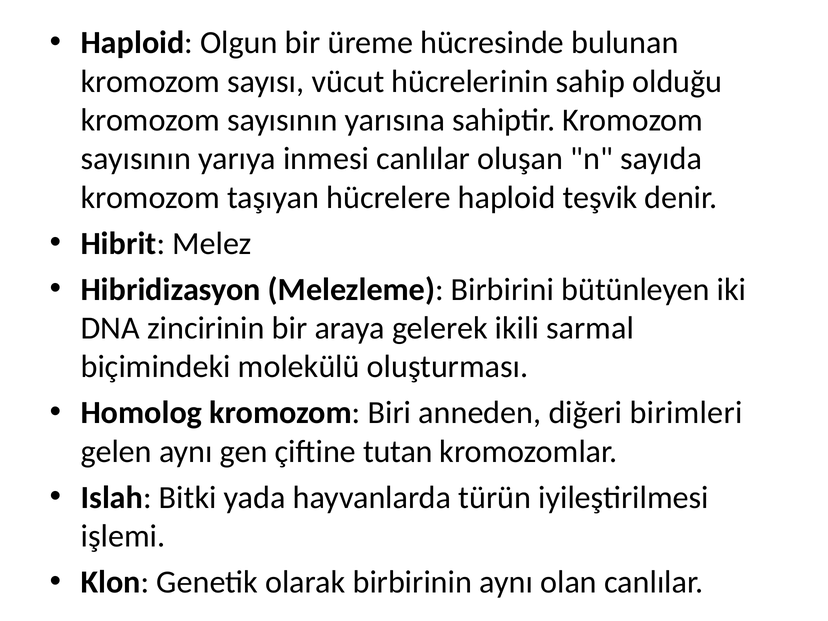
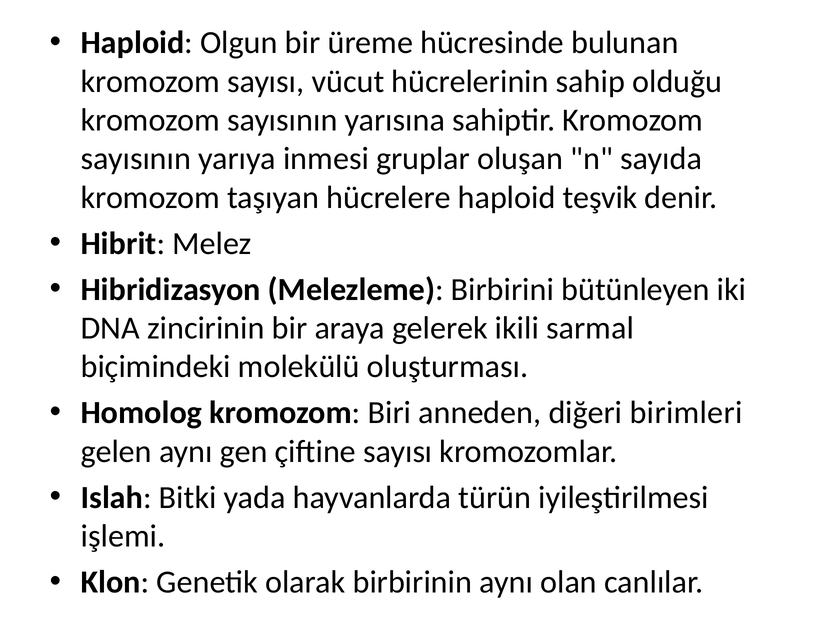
inmesi canlılar: canlılar -> gruplar
çiftine tutan: tutan -> sayısı
